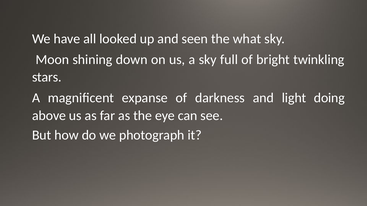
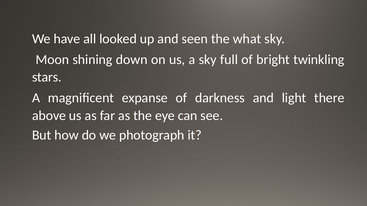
doing: doing -> there
